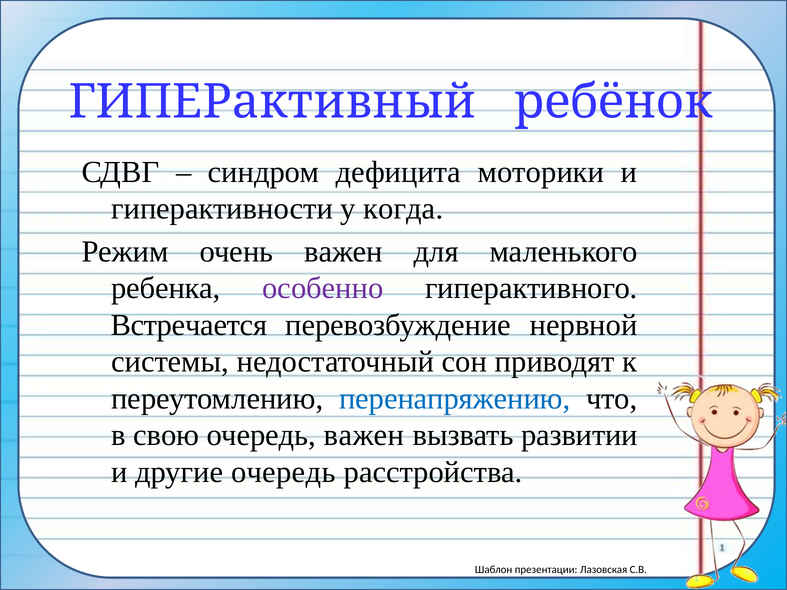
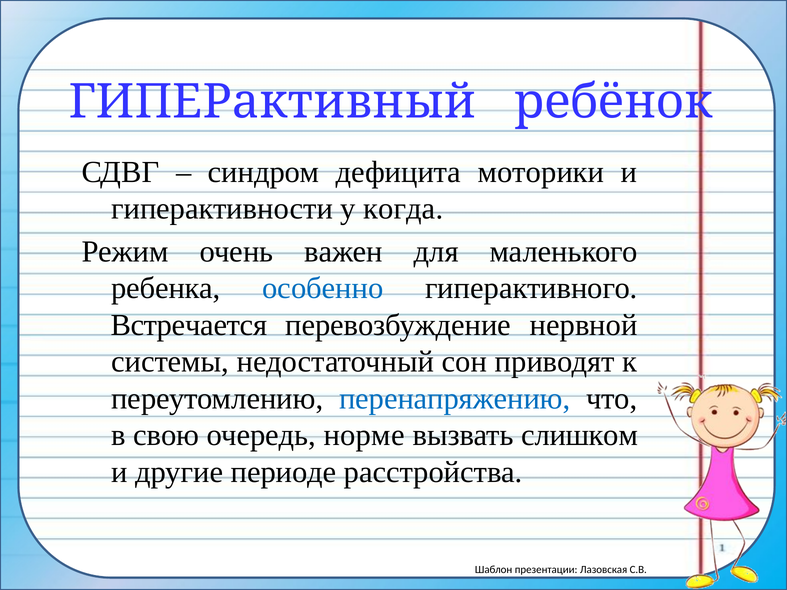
особенно colour: purple -> blue
очередь важен: важен -> норме
развитии: развитии -> слишком
другие очередь: очередь -> периоде
